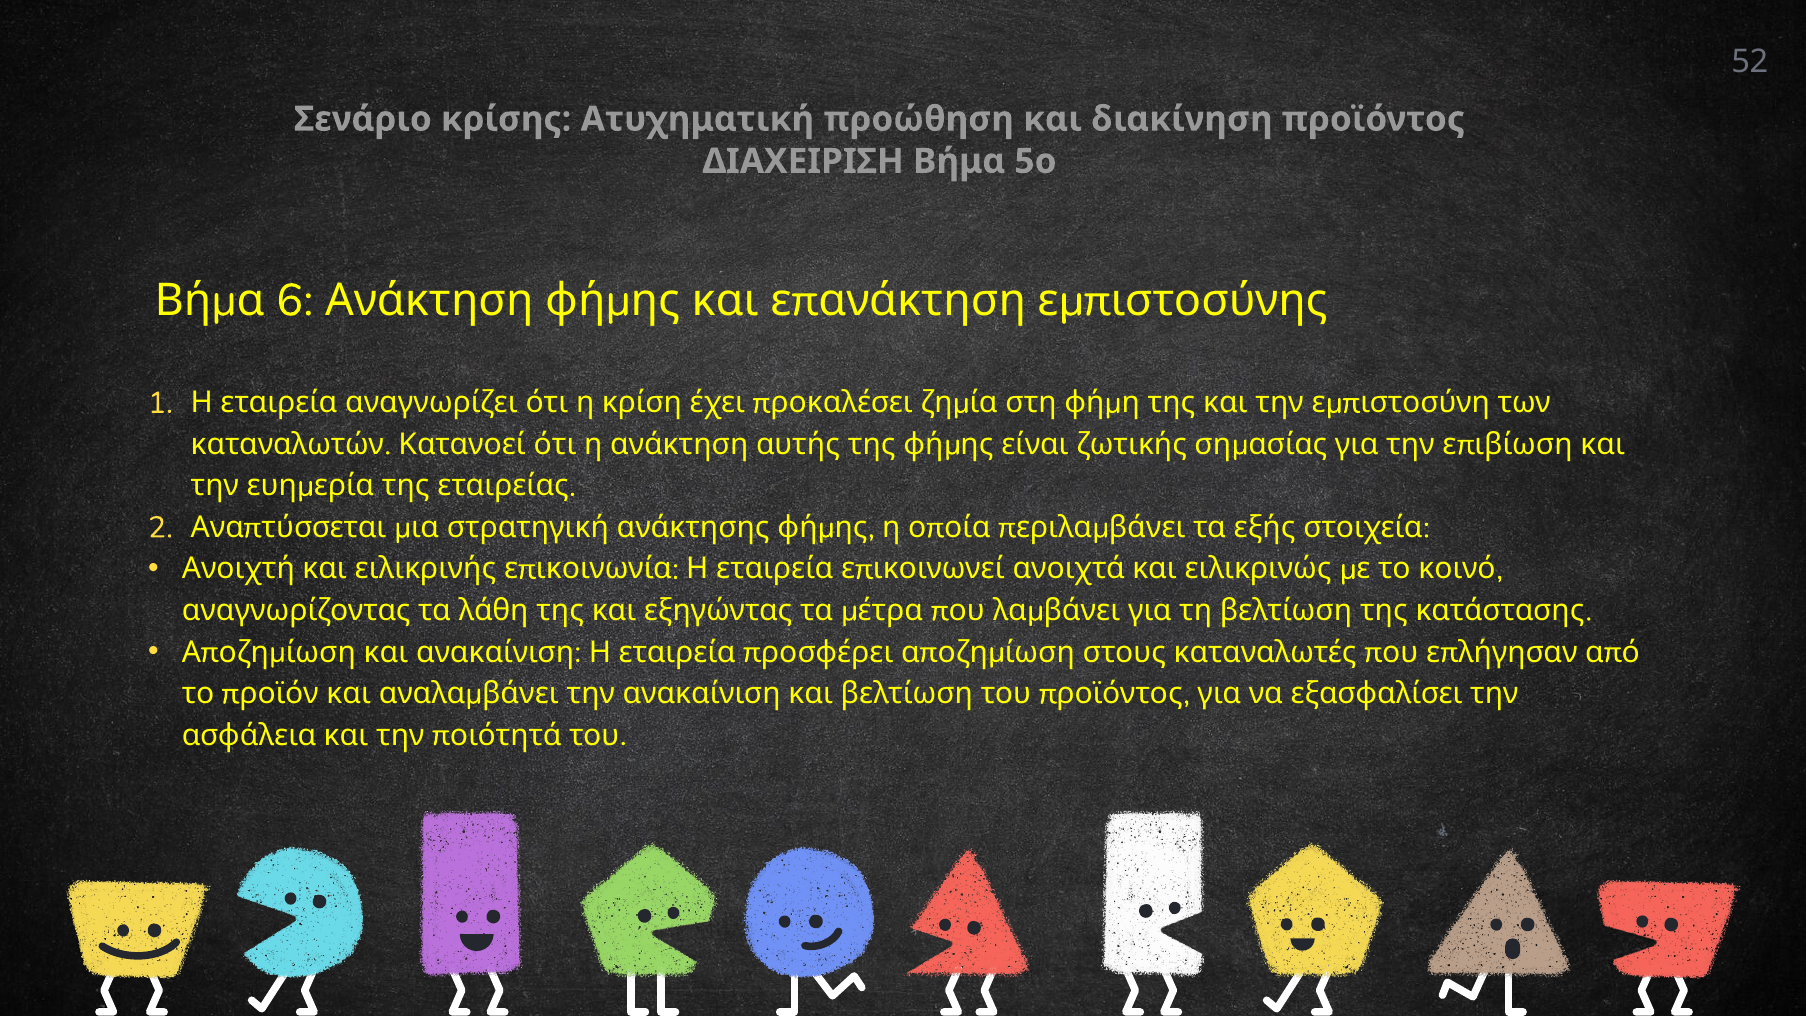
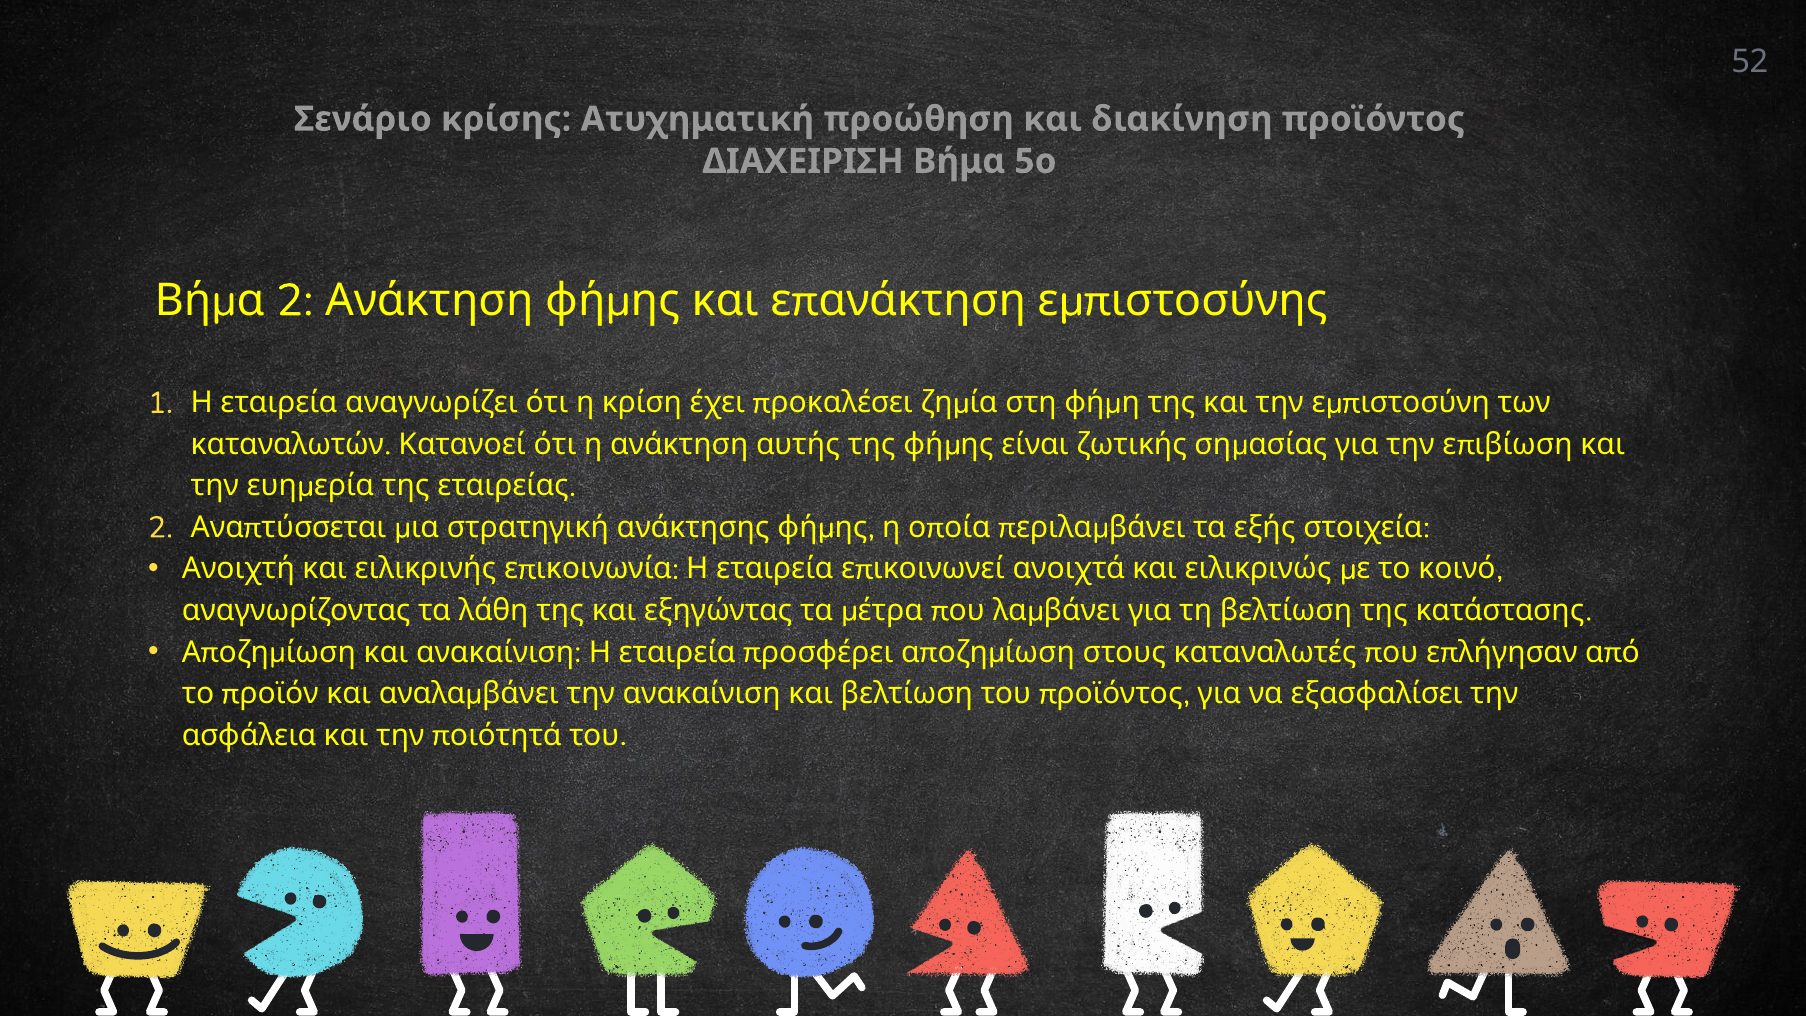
6 at (295, 300): 6 -> 2
